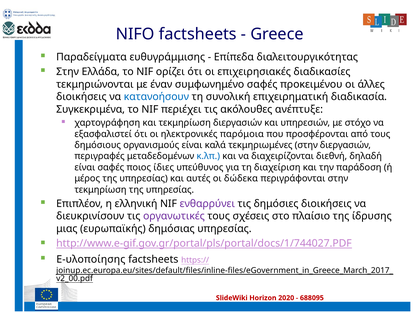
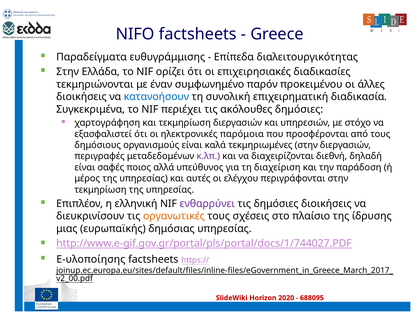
συμφωνημένο σαφές: σαφές -> παρόν
ακόλουθες ανέπτυξε: ανέπτυξε -> δημόσιες
κ.λπ colour: blue -> purple
ίδιες: ίδιες -> αλλά
δώδεκα: δώδεκα -> ελέγχου
οργανωτικές colour: purple -> orange
